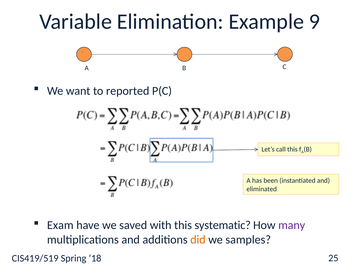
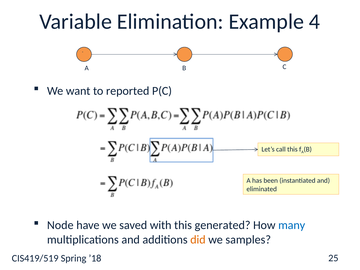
9: 9 -> 4
Exam: Exam -> Node
systematic: systematic -> generated
many colour: purple -> blue
